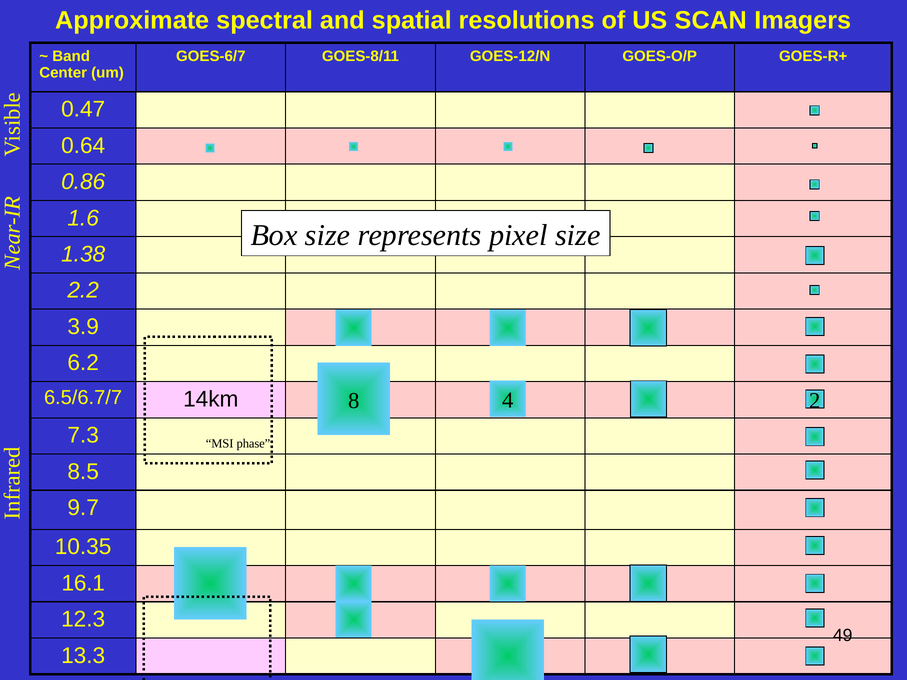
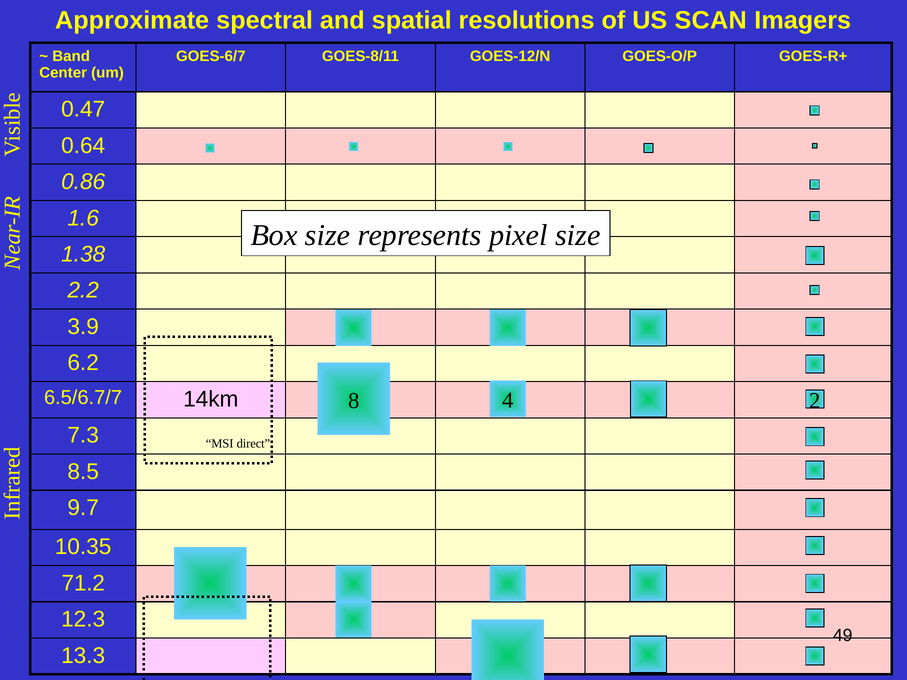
phase: phase -> direct
16.1: 16.1 -> 71.2
